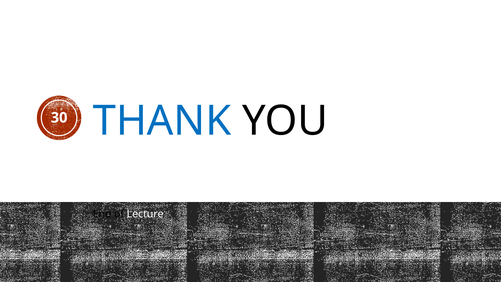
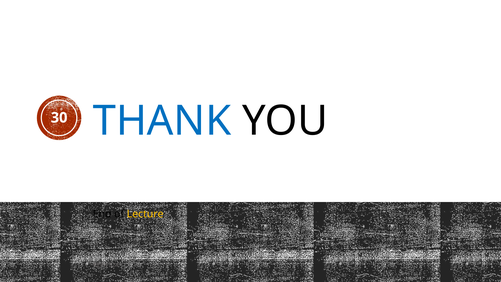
Lecture colour: white -> yellow
